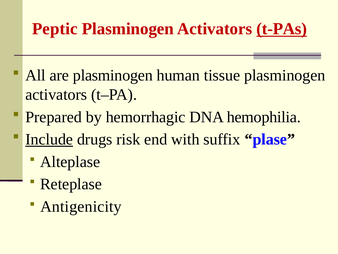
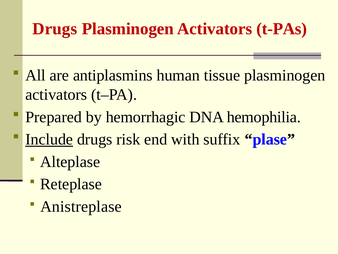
Peptic at (55, 29): Peptic -> Drugs
t-PAs underline: present -> none
are plasminogen: plasminogen -> antiplasmins
Antigenicity: Antigenicity -> Anistreplase
